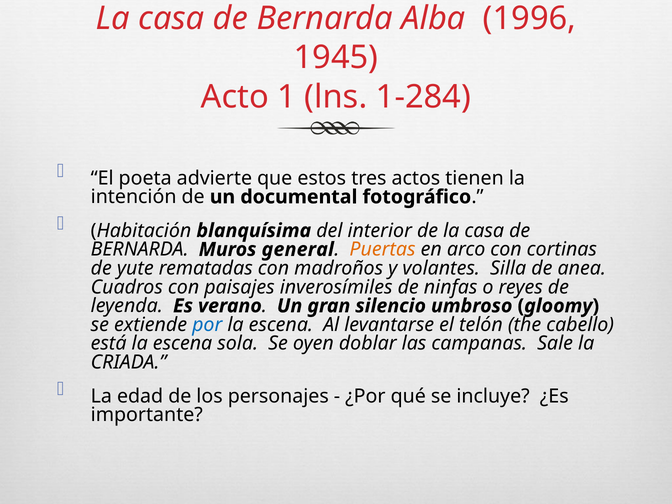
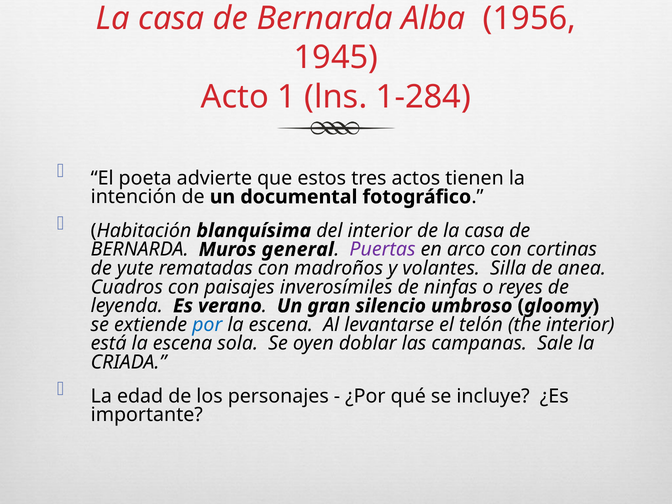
1996: 1996 -> 1956
Puertas colour: orange -> purple
the cabello: cabello -> interior
